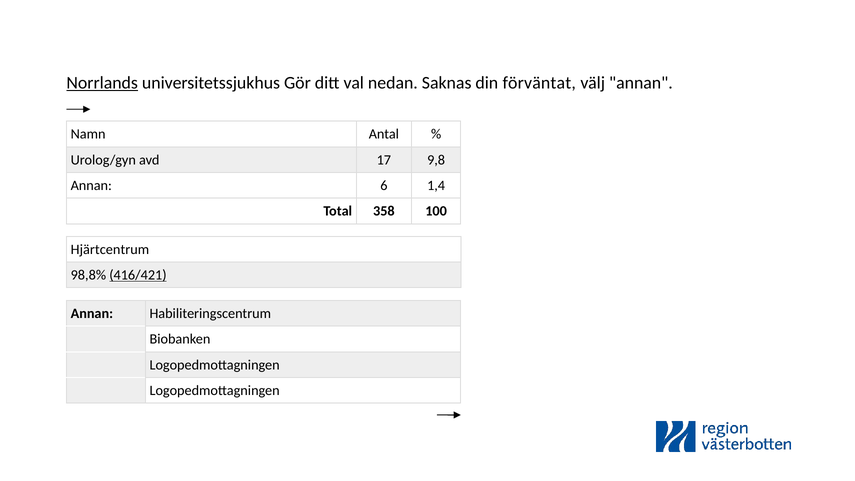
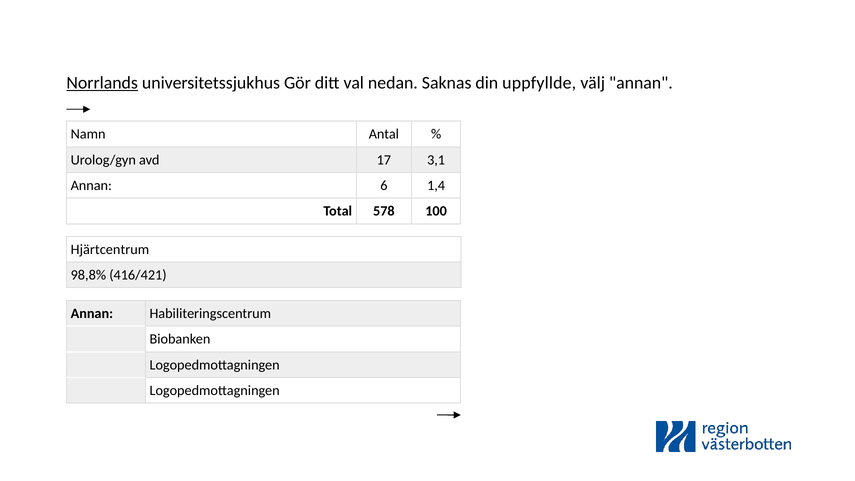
förväntat: förväntat -> uppfyllde
9,8: 9,8 -> 3,1
358: 358 -> 578
416/421 underline: present -> none
